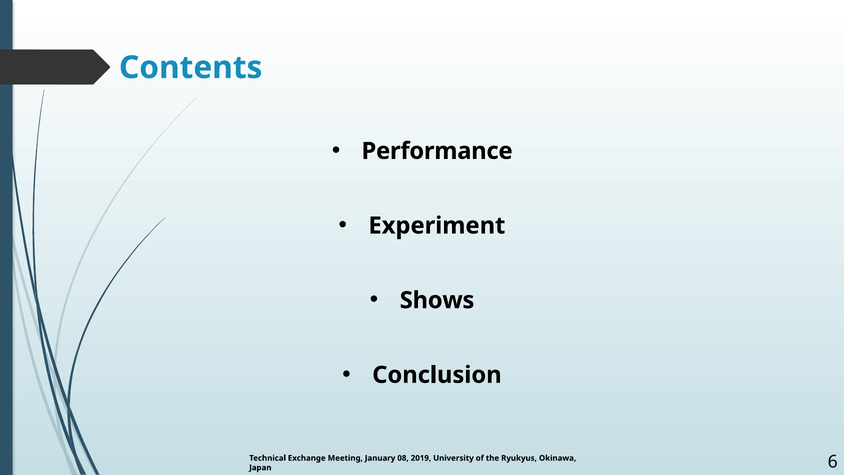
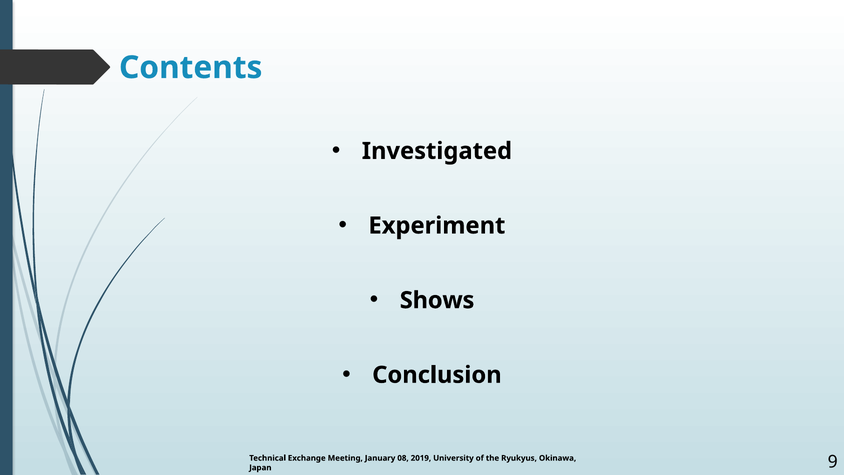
Performance: Performance -> Investigated
6: 6 -> 9
